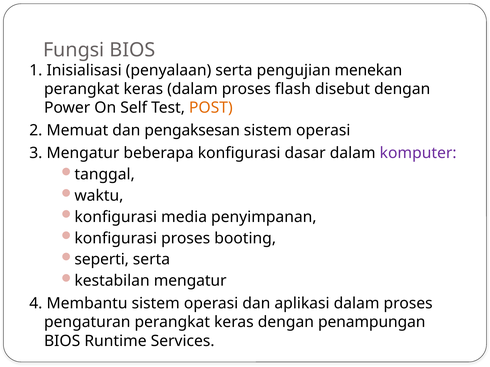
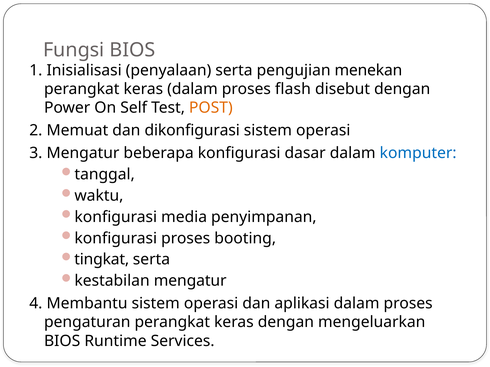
pengaksesan: pengaksesan -> dikonfigurasi
komputer colour: purple -> blue
seperti: seperti -> tingkat
penampungan: penampungan -> mengeluarkan
